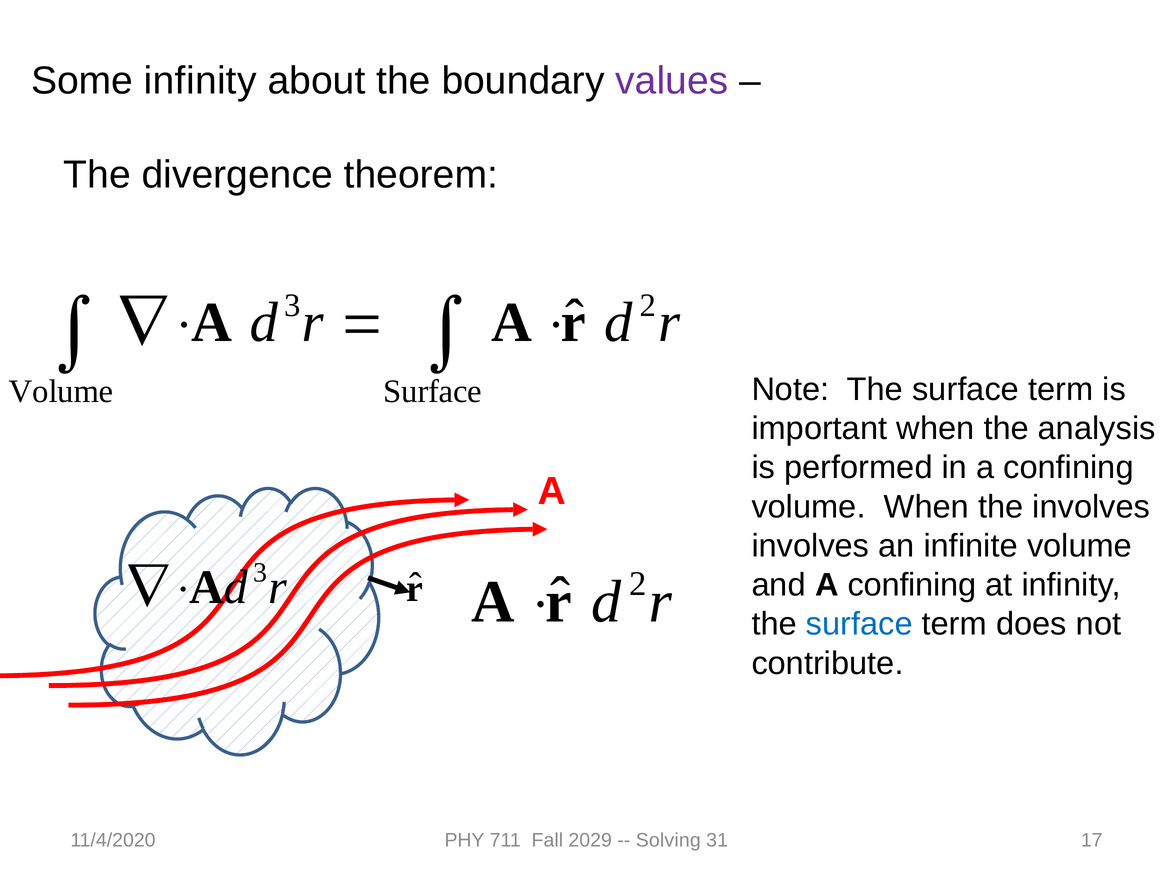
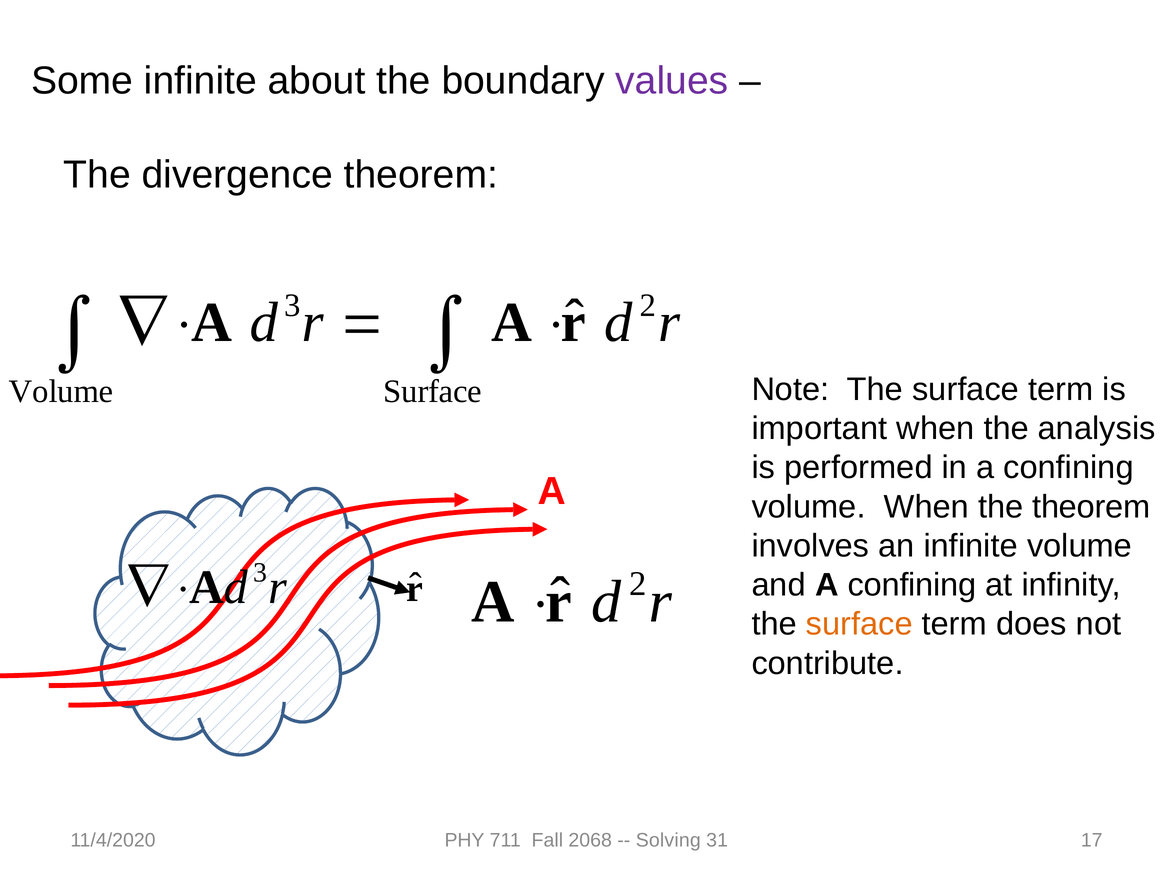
Some infinity: infinity -> infinite
the involves: involves -> theorem
surface at (859, 624) colour: blue -> orange
2029: 2029 -> 2068
